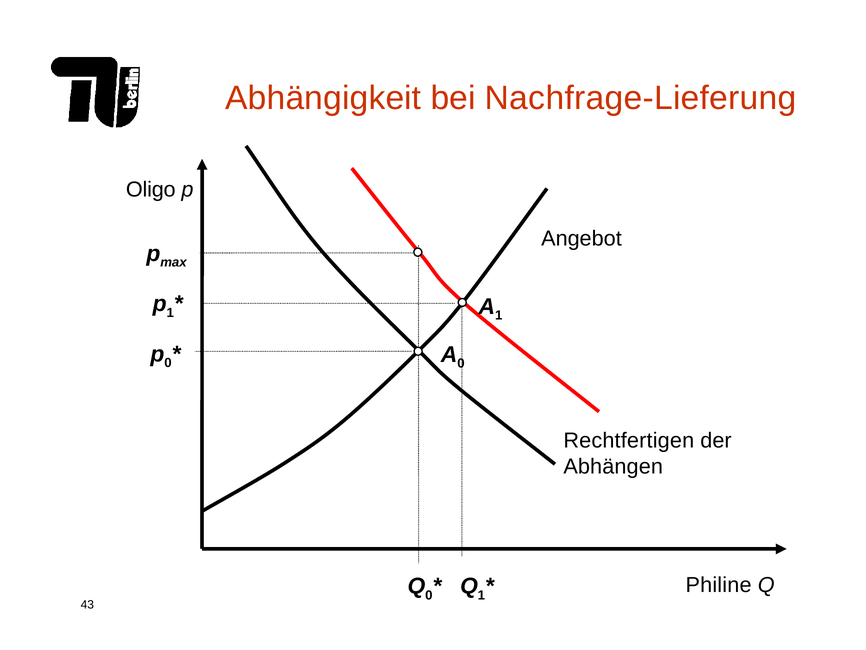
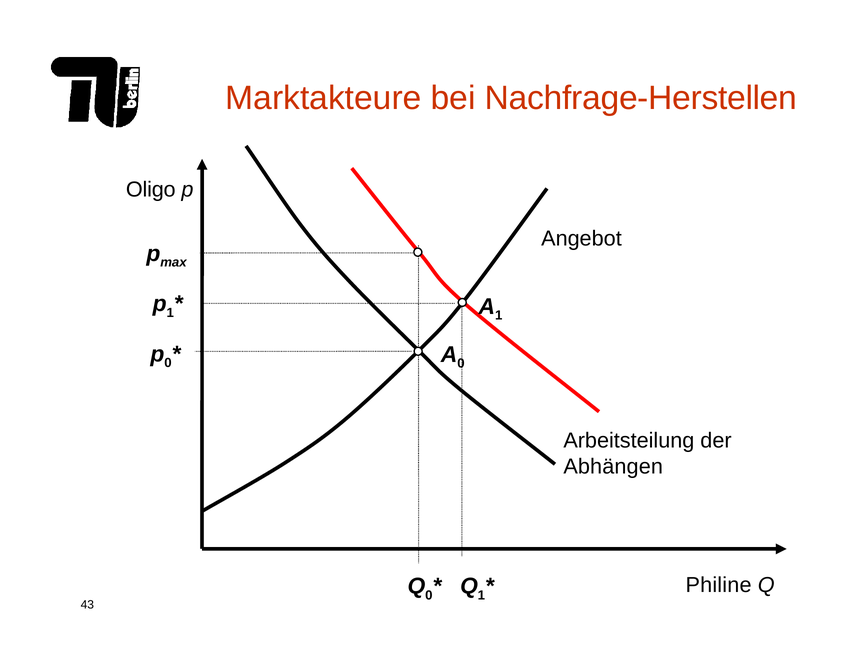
Abhängigkeit: Abhängigkeit -> Marktakteure
Nachfrage-Lieferung: Nachfrage-Lieferung -> Nachfrage-Herstellen
Rechtfertigen: Rechtfertigen -> Arbeitsteilung
